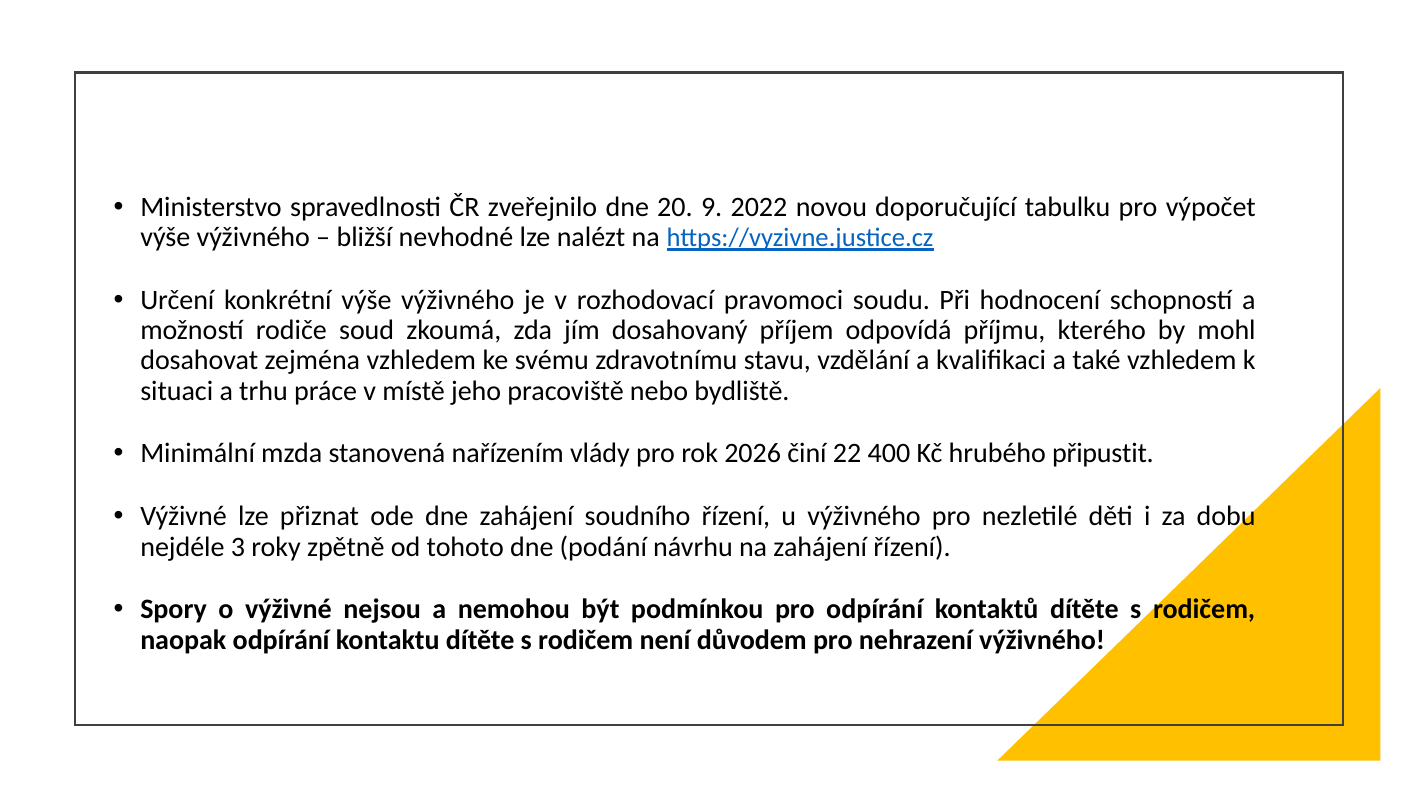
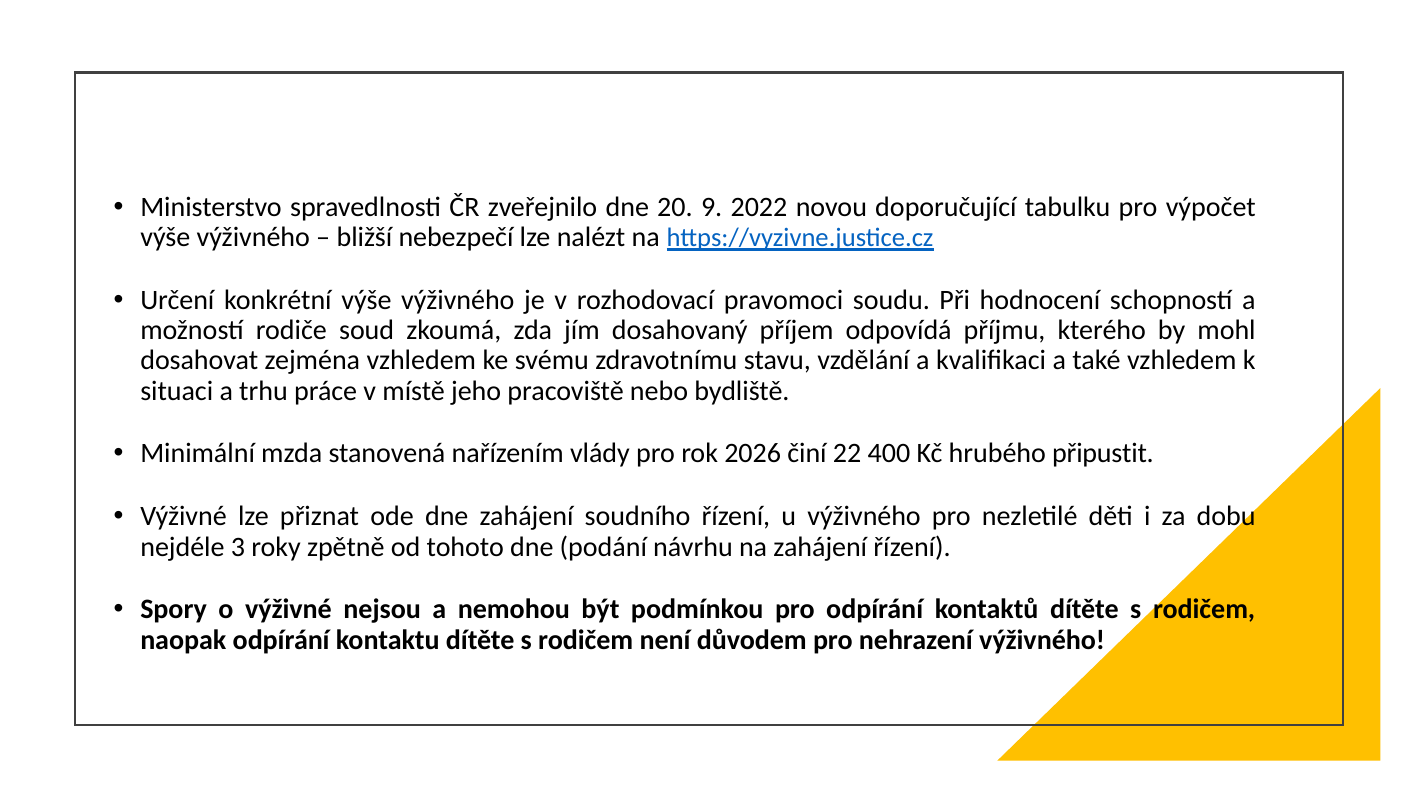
nevhodné: nevhodné -> nebezpečí
